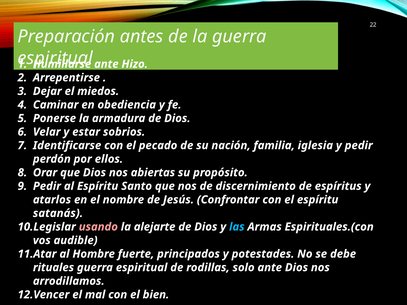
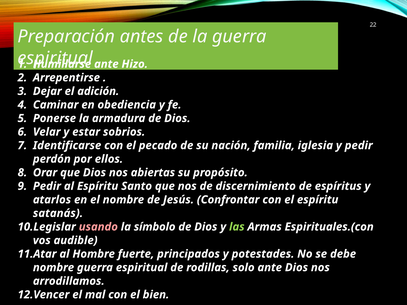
miedos: miedos -> adición
alejarte: alejarte -> símbolo
las colour: light blue -> light green
rituales at (53, 268): rituales -> nombre
